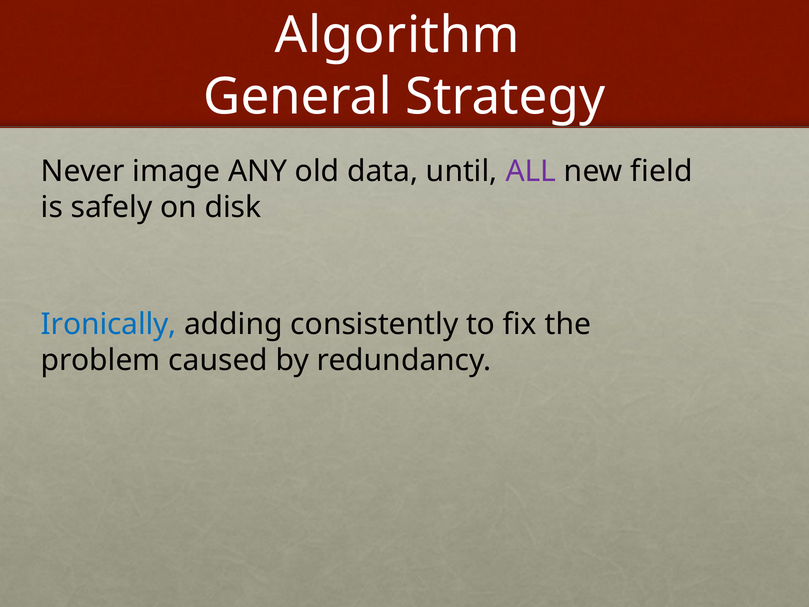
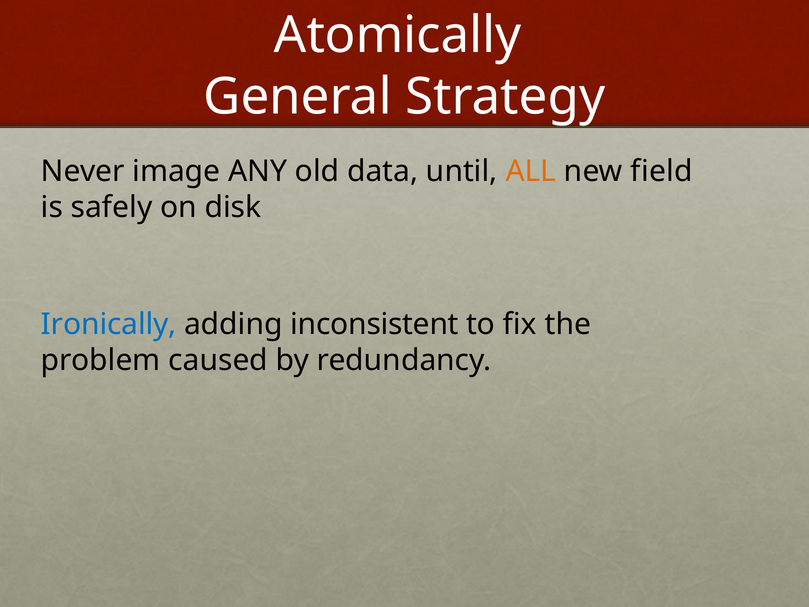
Algorithm: Algorithm -> Atomically
ALL colour: purple -> orange
consistently: consistently -> inconsistent
